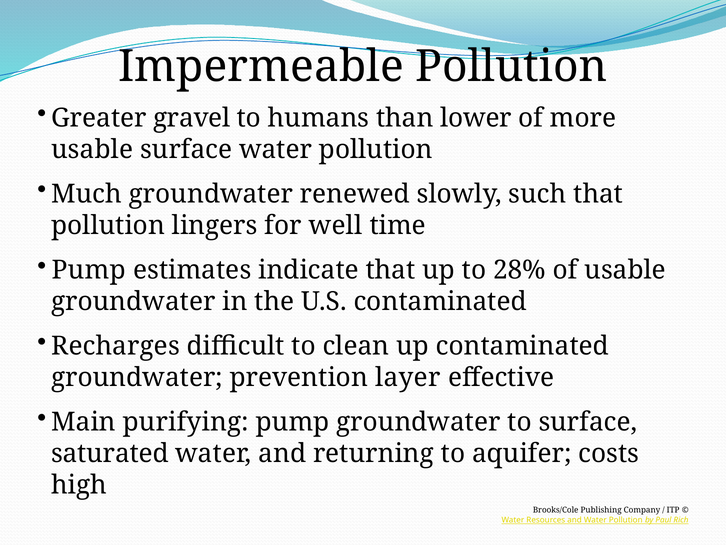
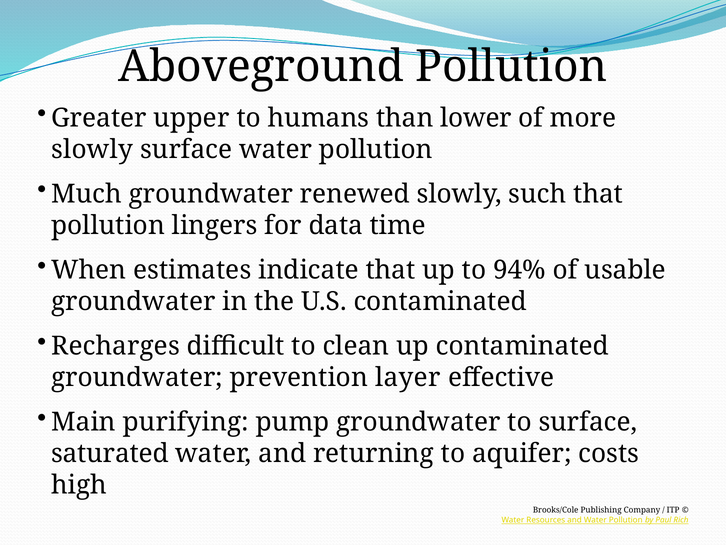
Impermeable: Impermeable -> Aboveground
gravel: gravel -> upper
usable at (92, 149): usable -> slowly
well: well -> data
Pump at (89, 270): Pump -> When
28%: 28% -> 94%
